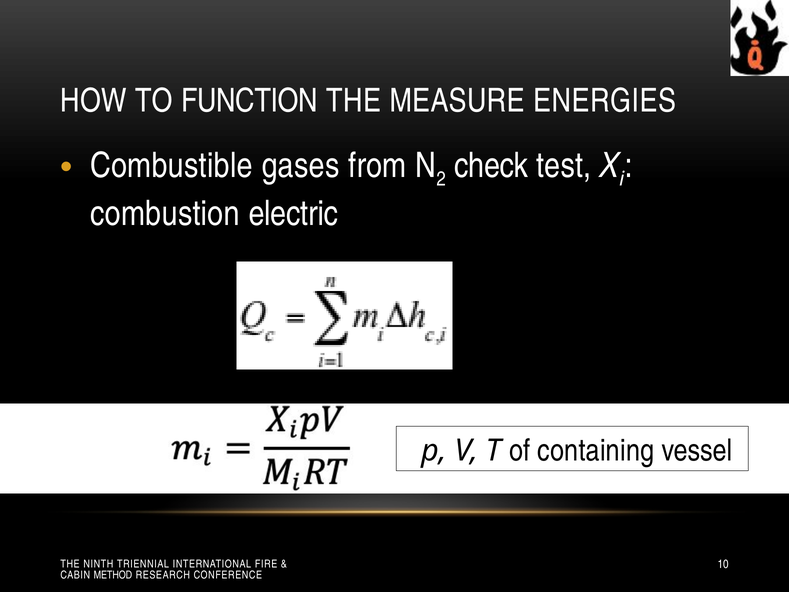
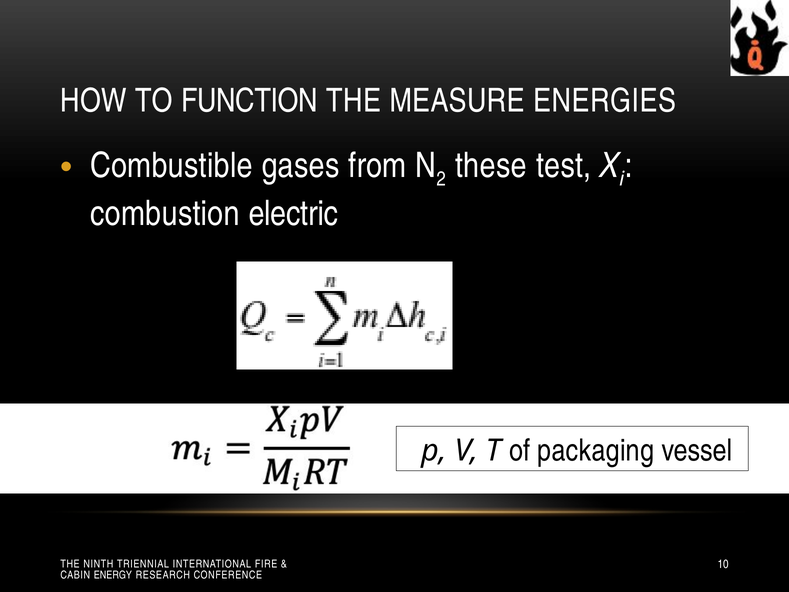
check: check -> these
containing: containing -> packaging
METHOD: METHOD -> ENERGY
